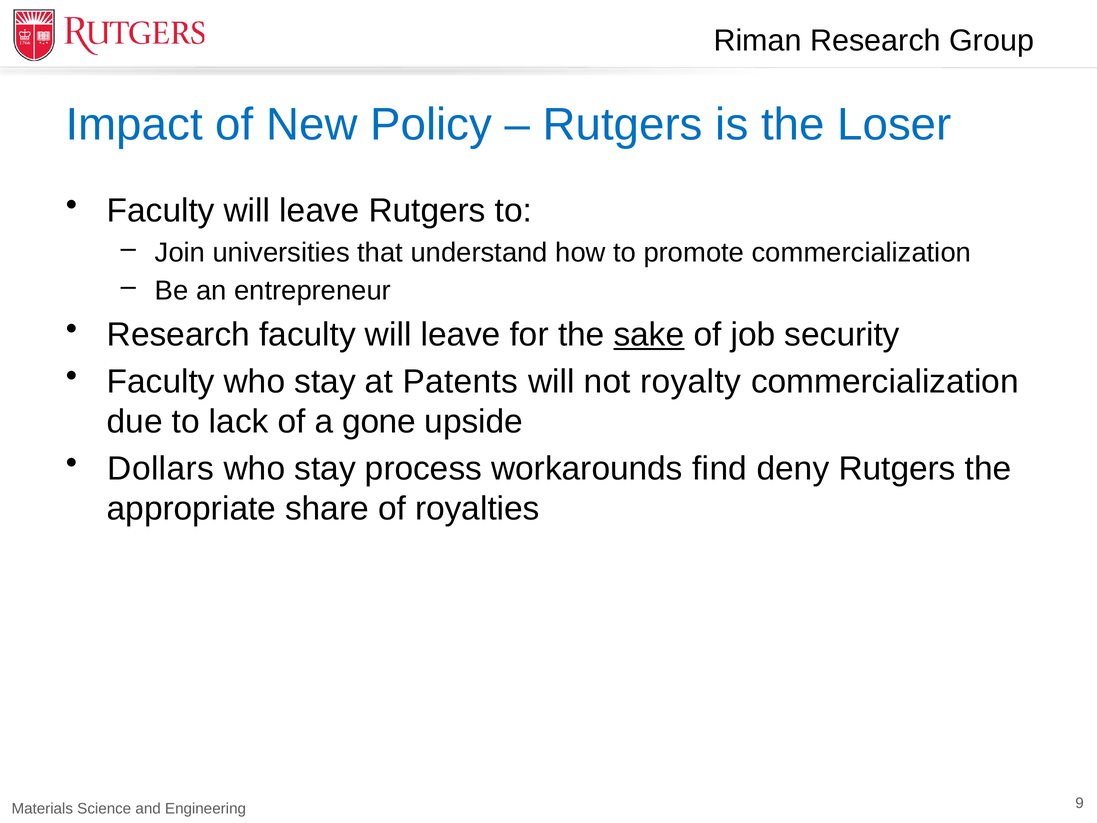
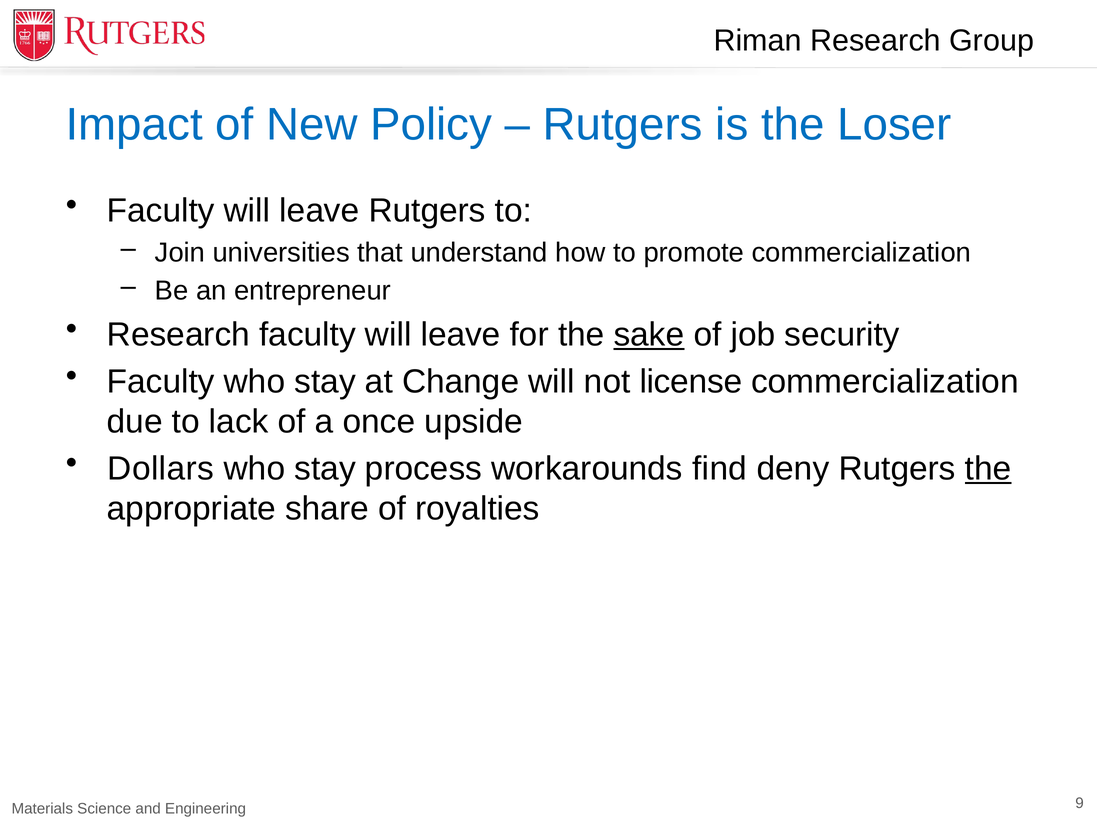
Patents: Patents -> Change
royalty: royalty -> license
gone: gone -> once
the at (988, 468) underline: none -> present
